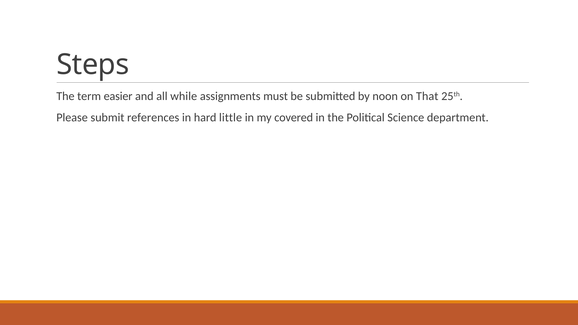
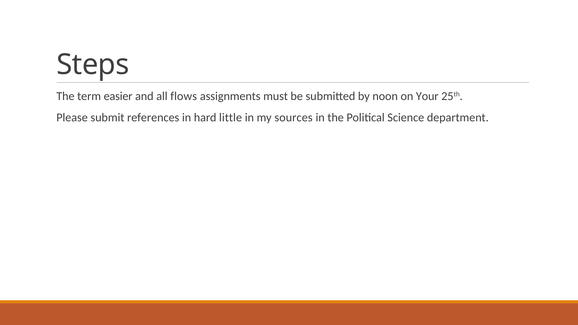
while: while -> flows
That: That -> Your
covered: covered -> sources
